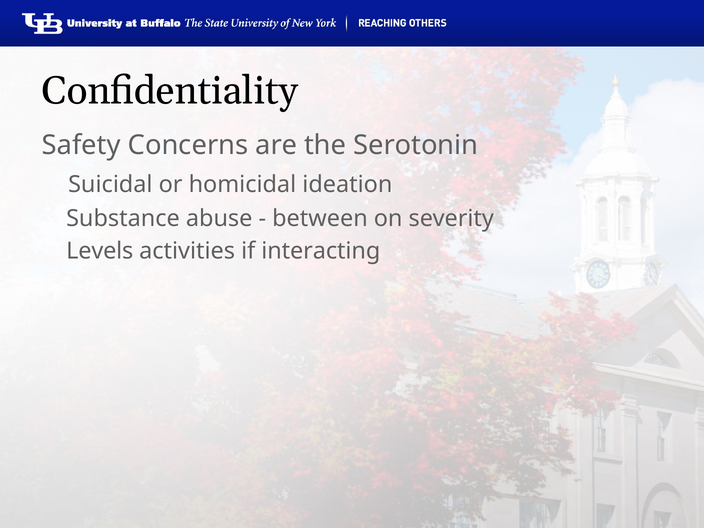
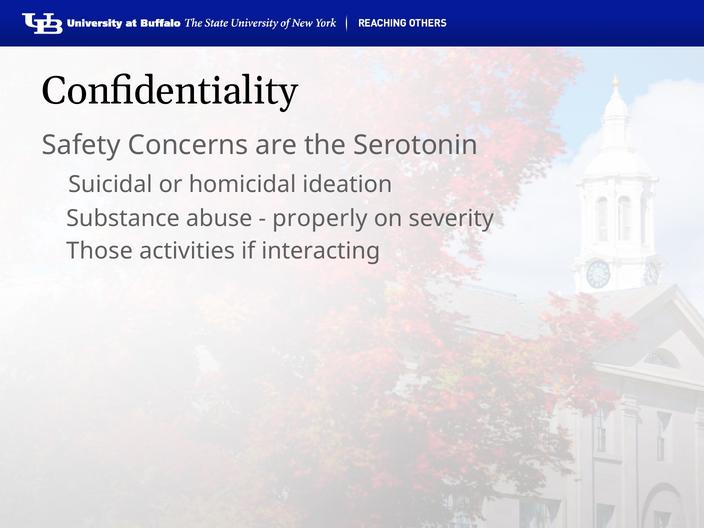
between: between -> properly
Levels: Levels -> Those
